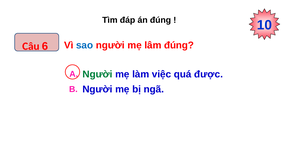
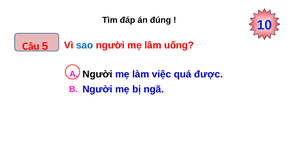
lâm đúng: đúng -> uống
6: 6 -> 5
Người at (97, 74) colour: green -> black
